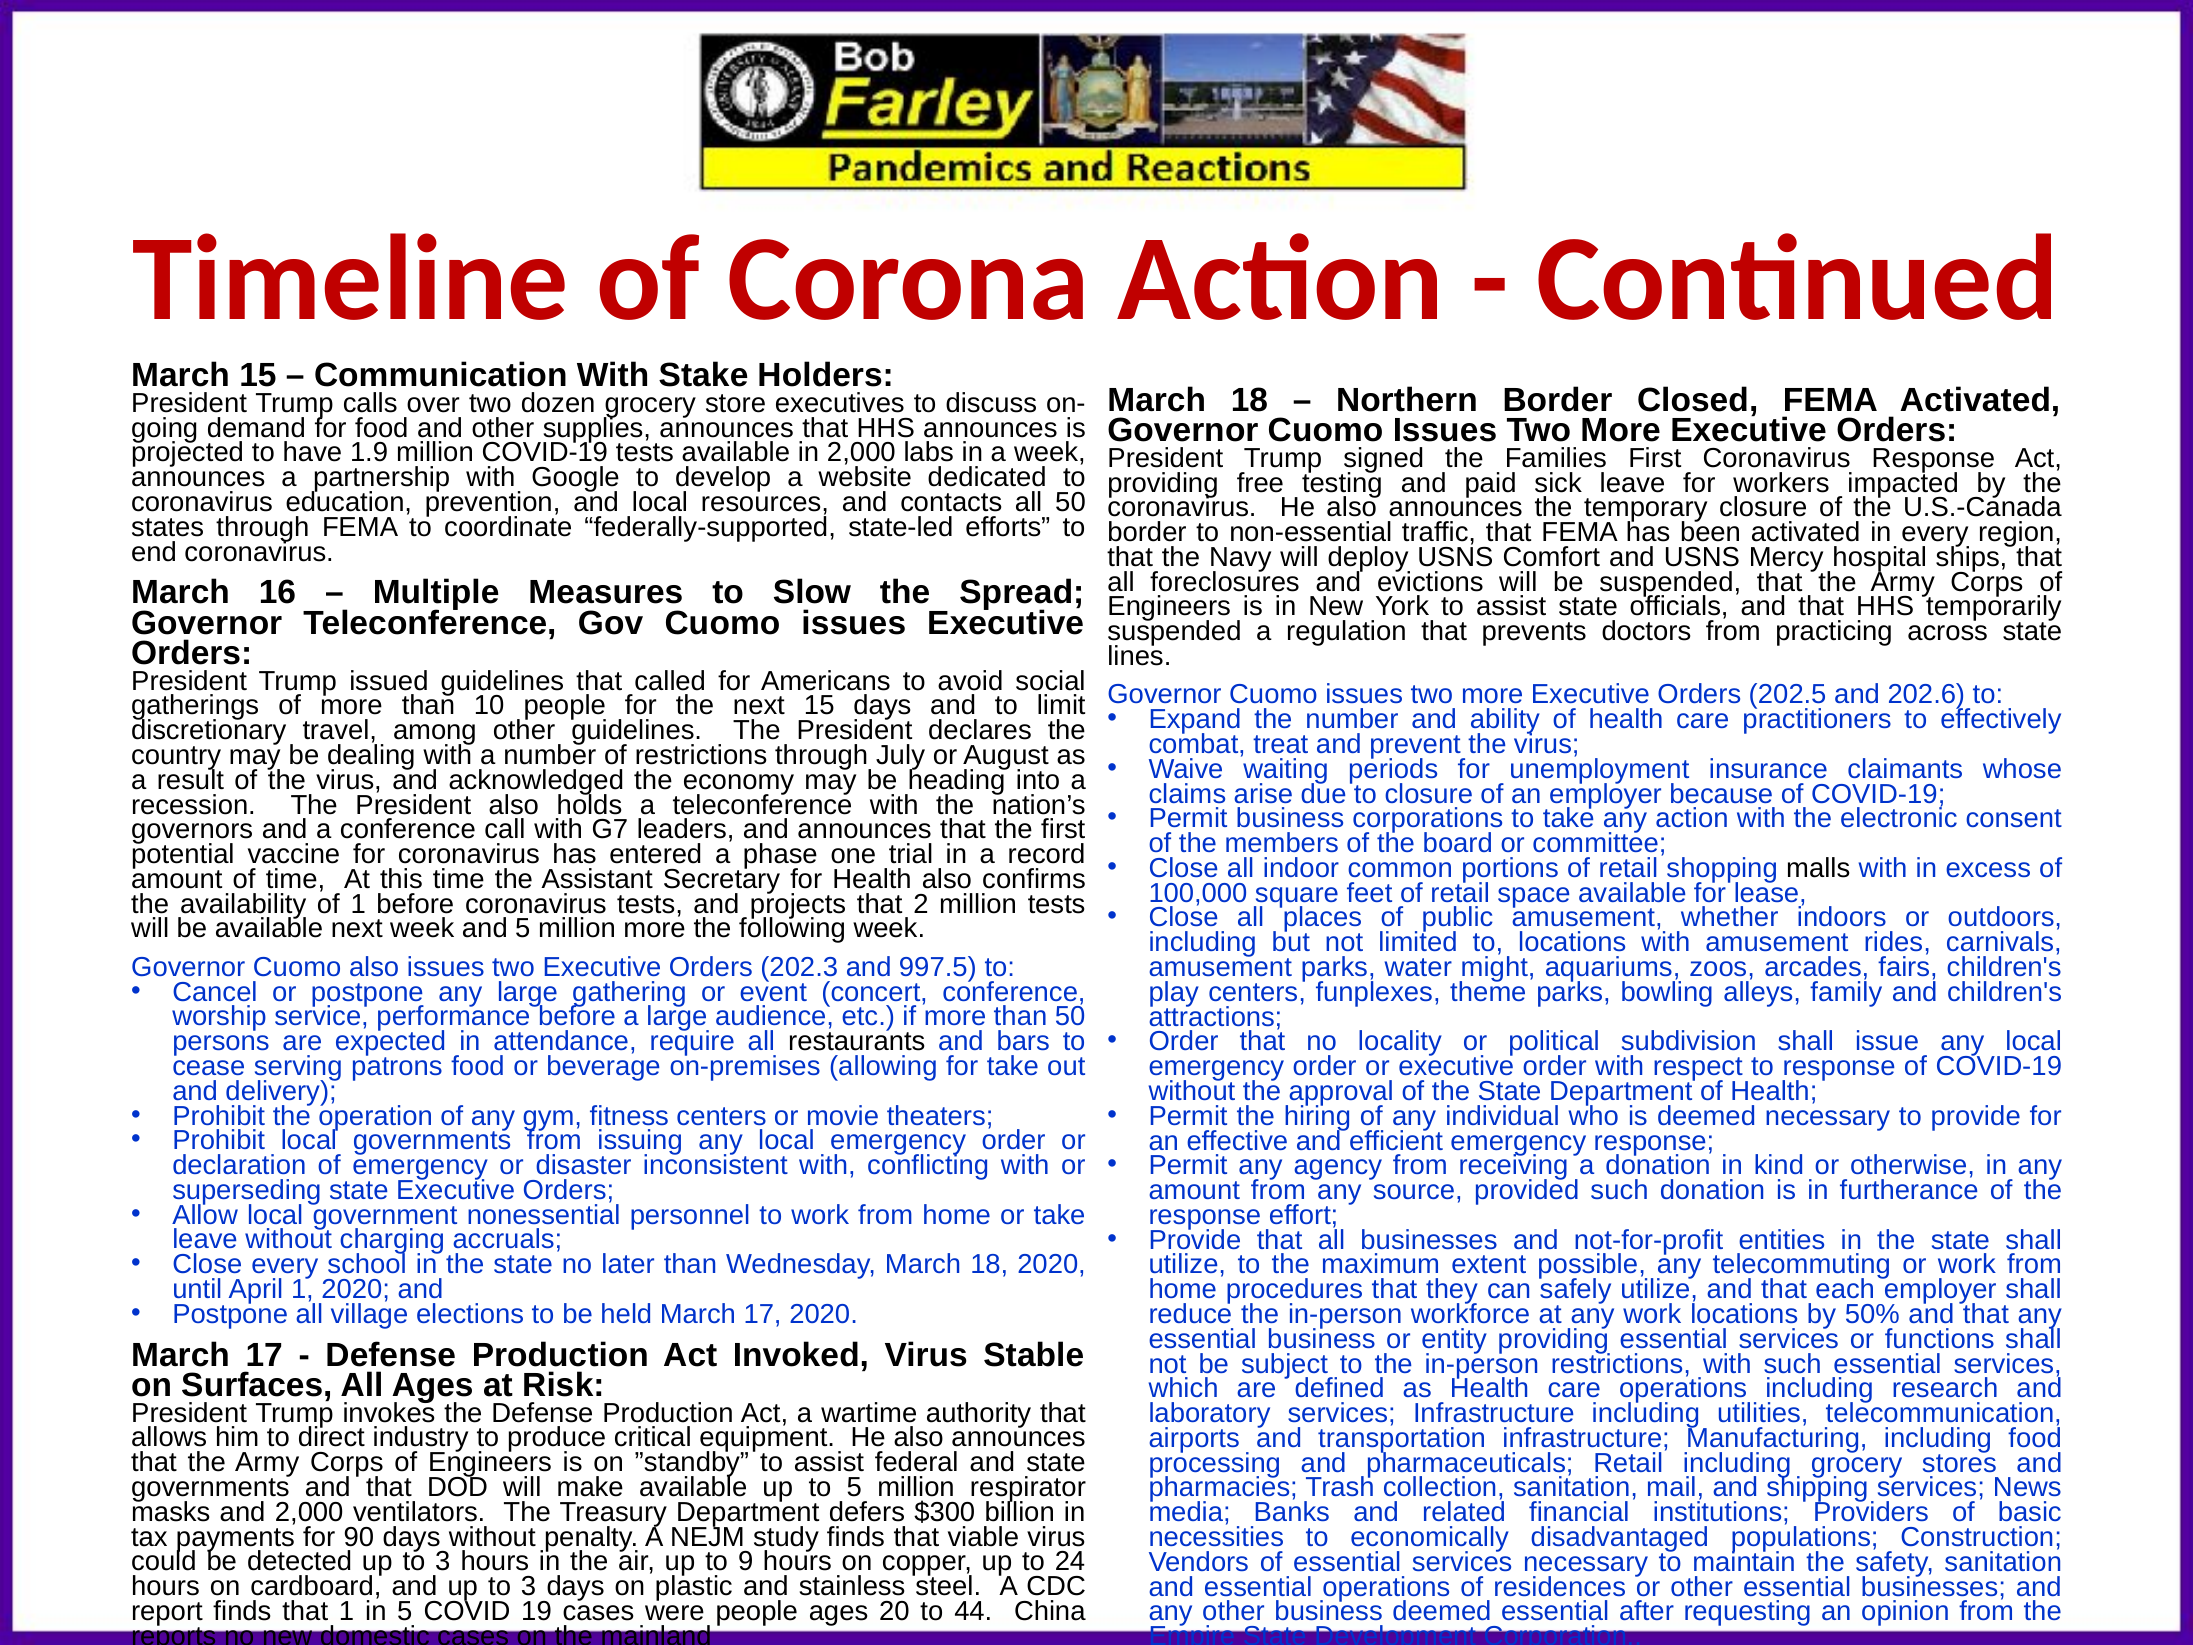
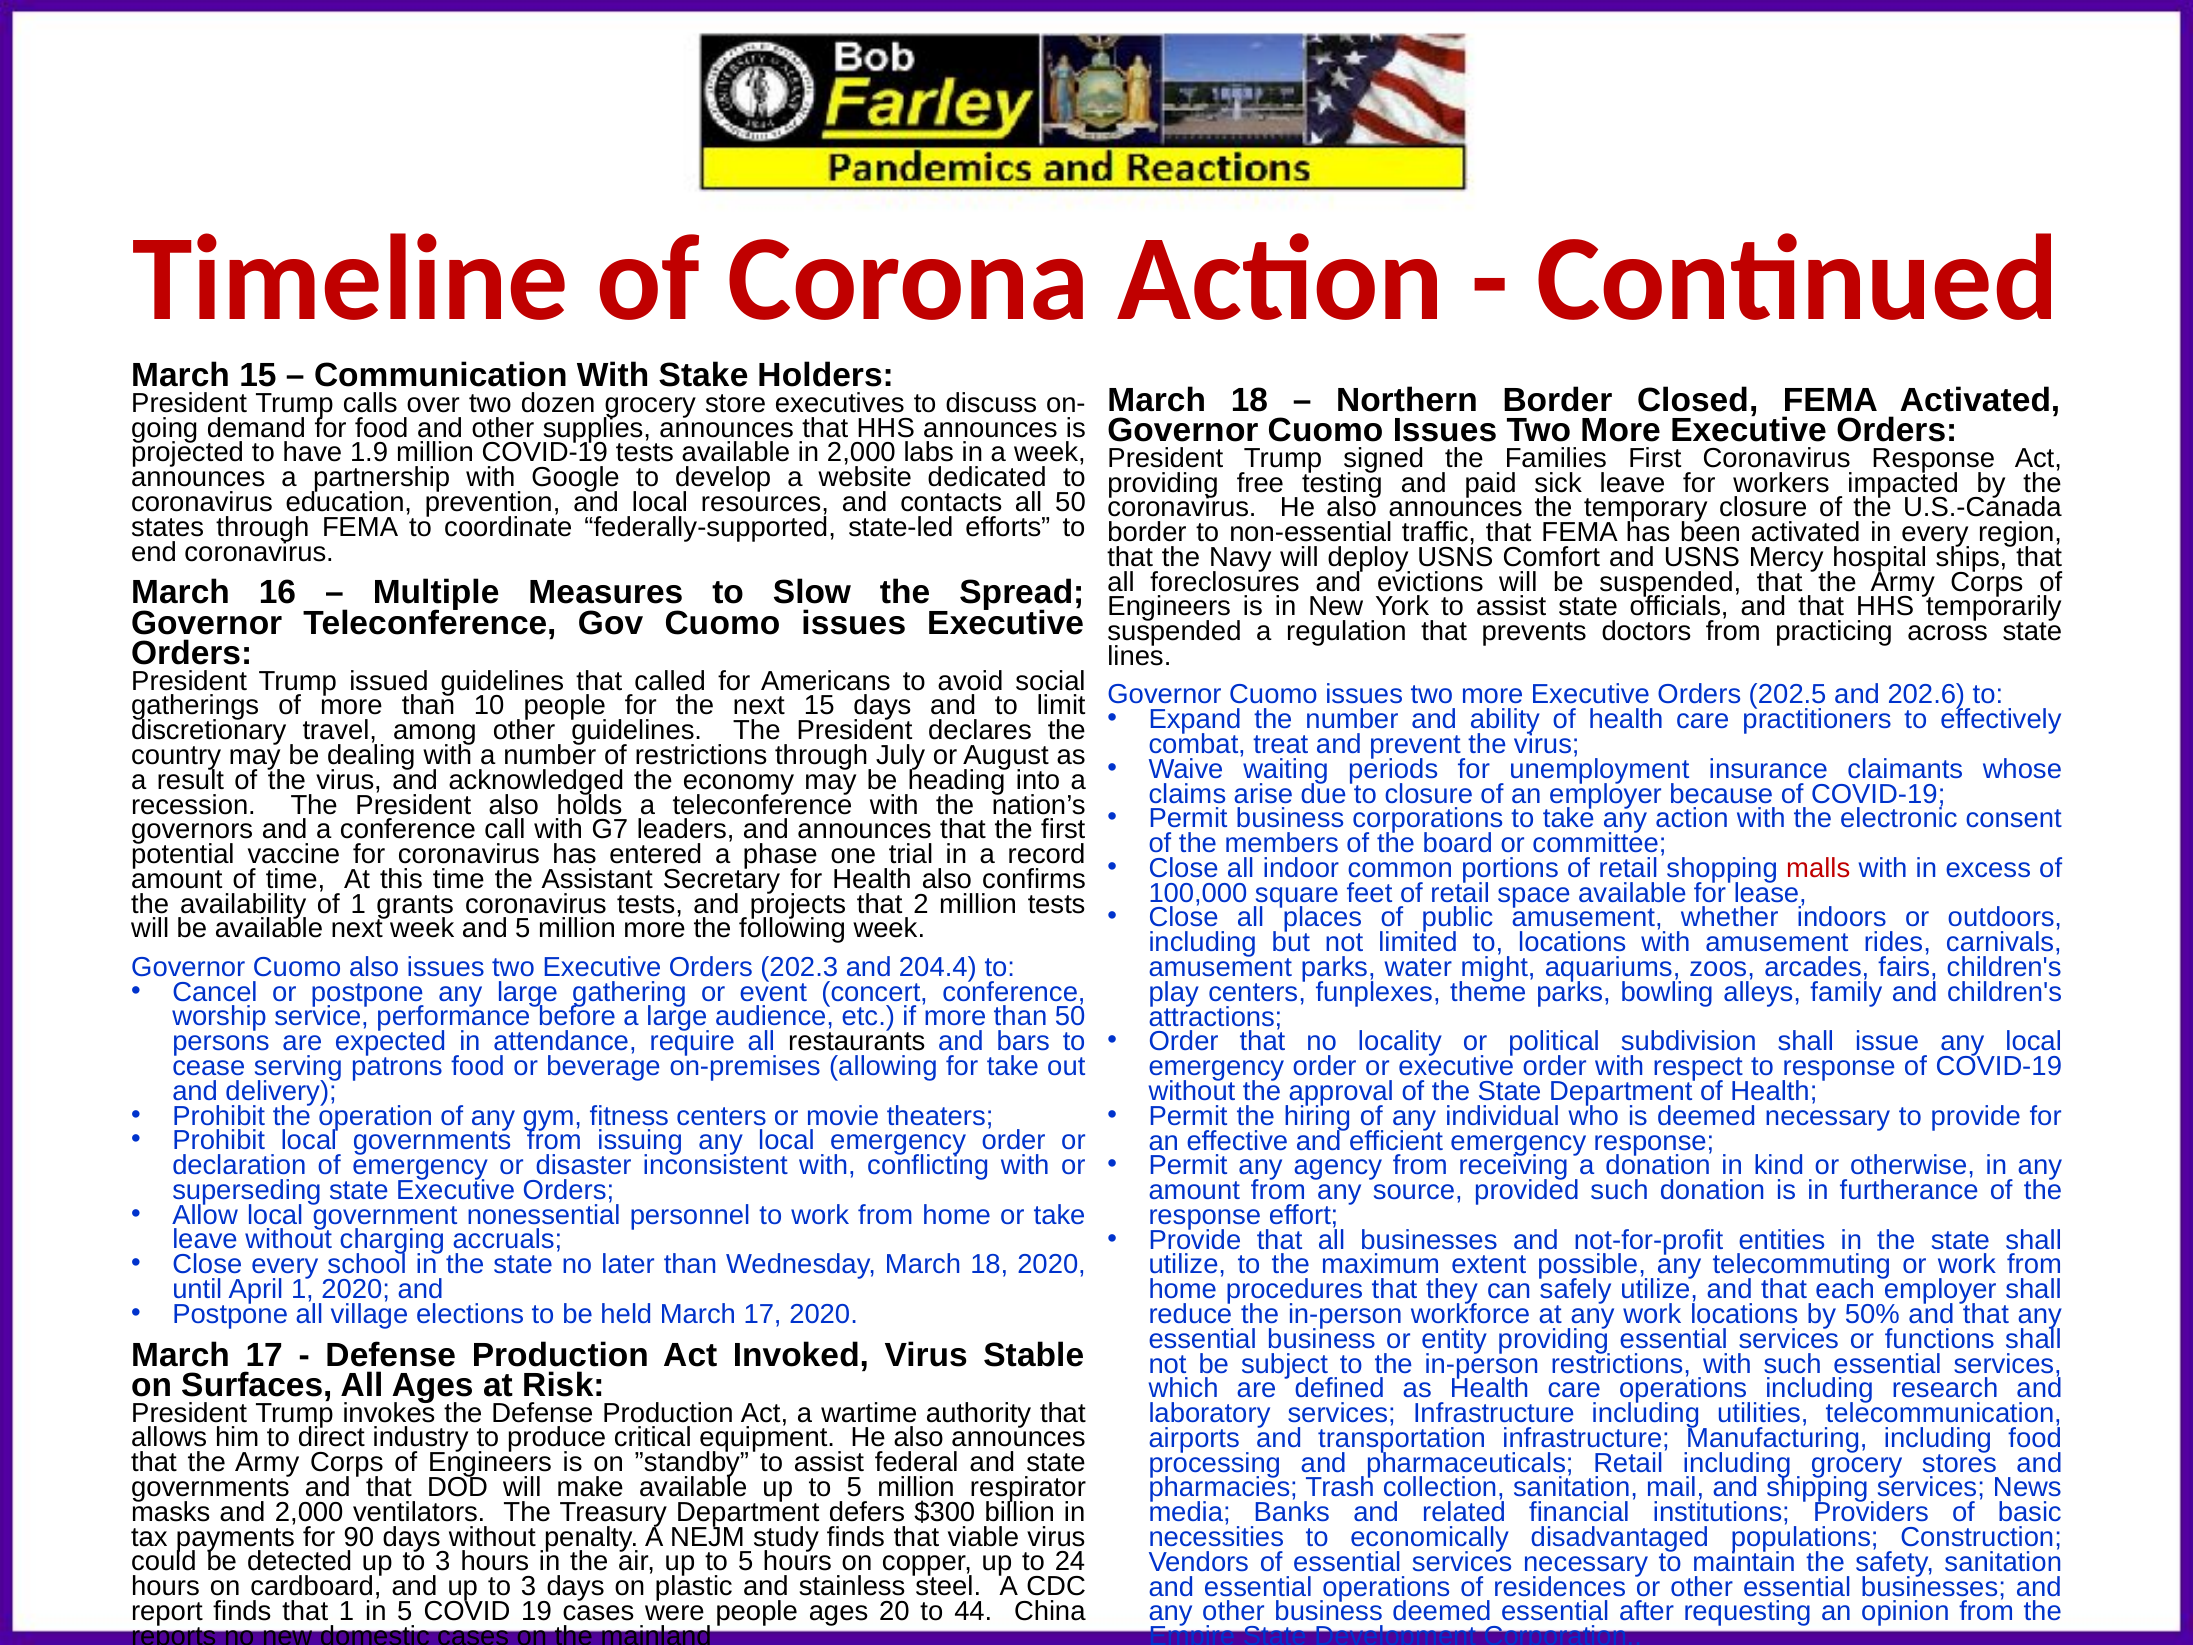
malls colour: black -> red
1 before: before -> grants
997.5: 997.5 -> 204.4
air up to 9: 9 -> 5
